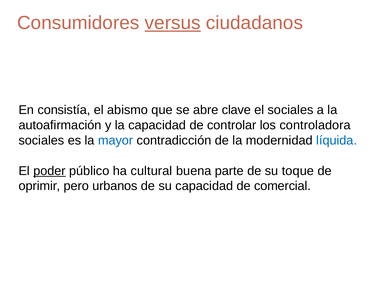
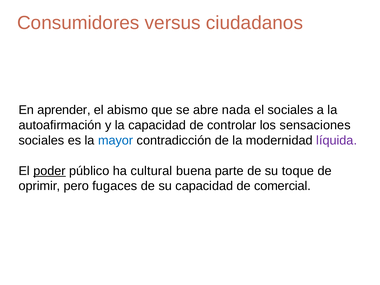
versus underline: present -> none
consistía: consistía -> aprender
clave: clave -> nada
controladora: controladora -> sensaciones
líquida colour: blue -> purple
urbanos: urbanos -> fugaces
